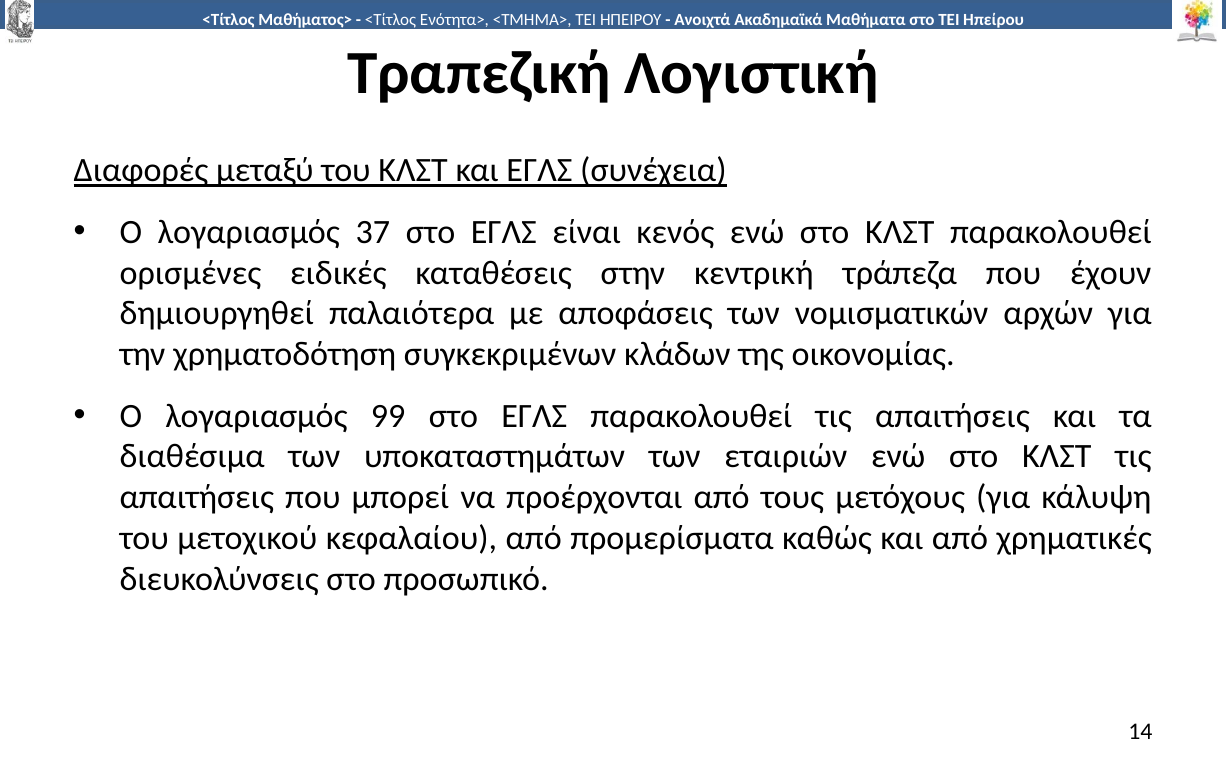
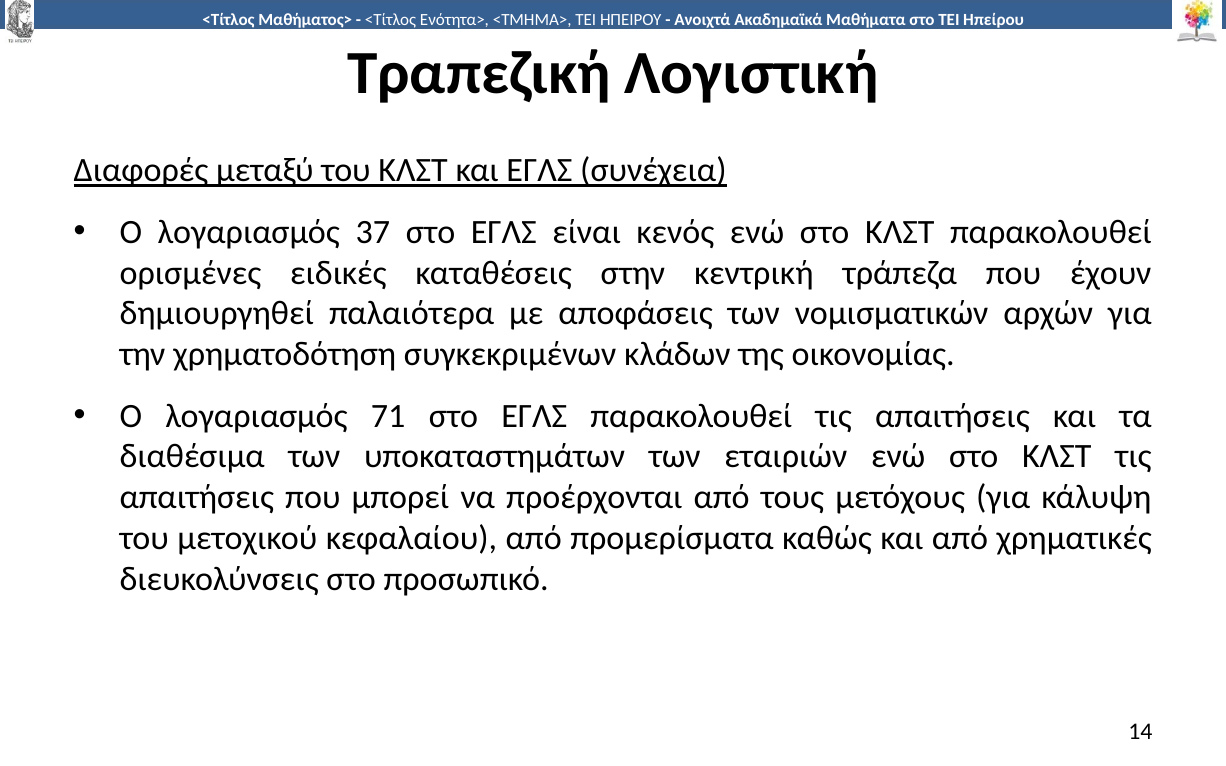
99: 99 -> 71
